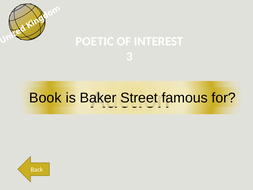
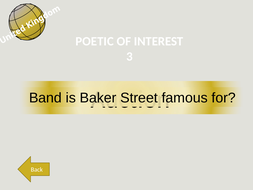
Book: Book -> Band
